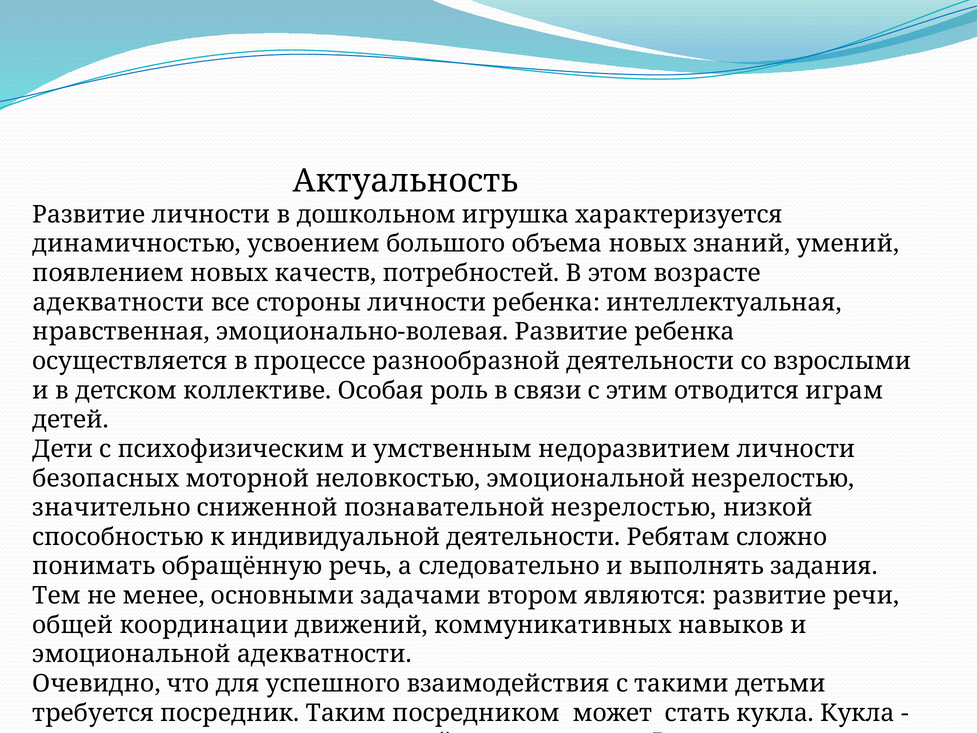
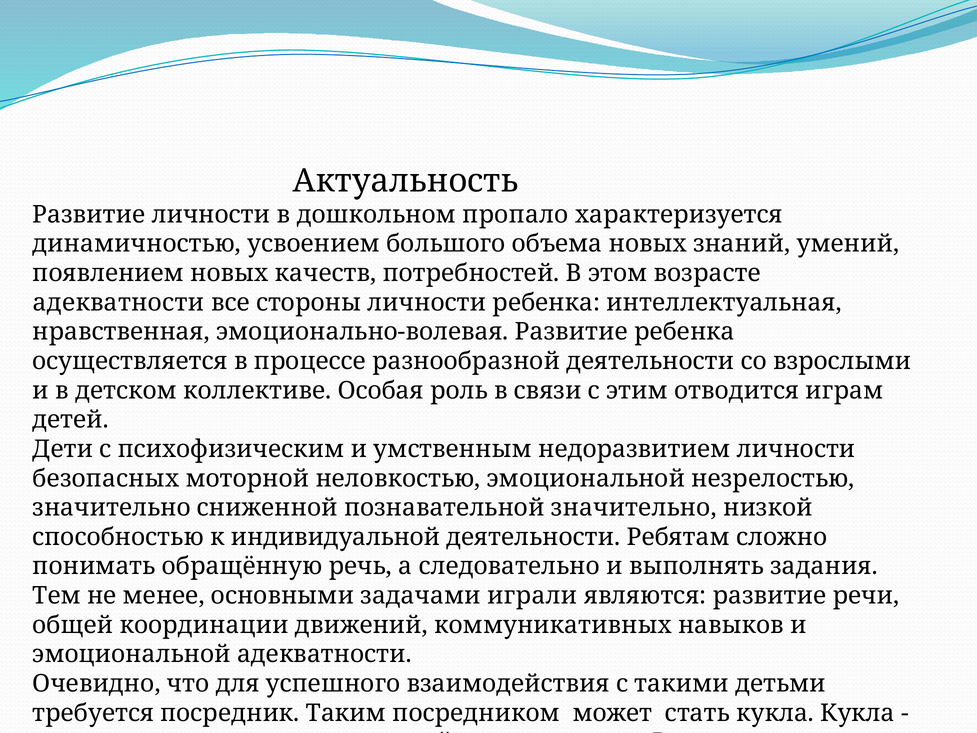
дошкольном игрушка: игрушка -> пропало
познавательной незрелостью: незрелостью -> значительно
задачами втором: втором -> играли
